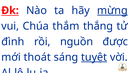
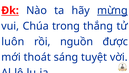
thắm: thắm -> trong
đình: đình -> luôn
tuyệt underline: present -> none
